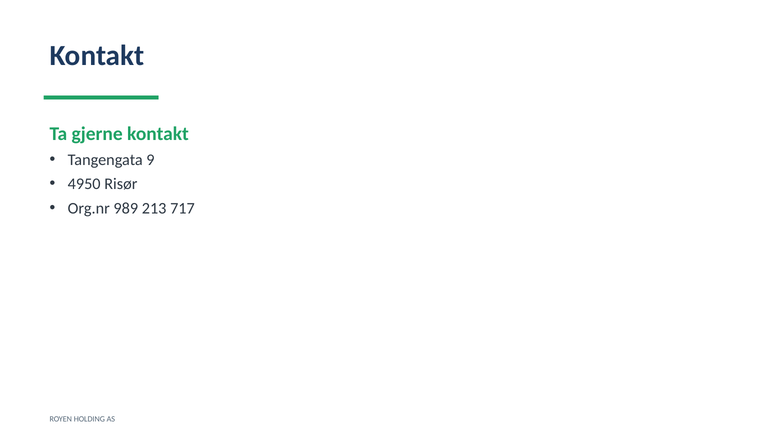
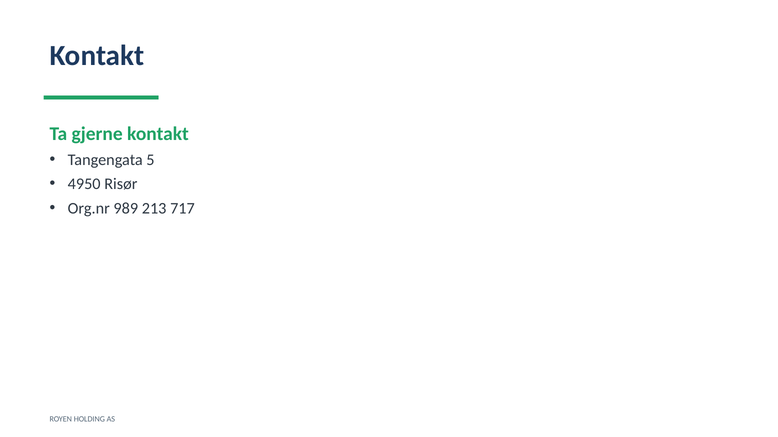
9: 9 -> 5
